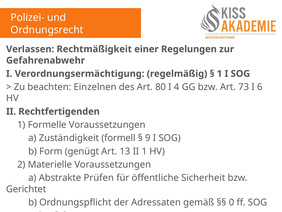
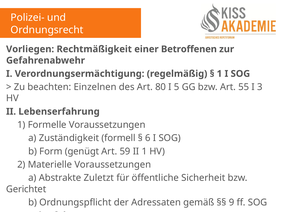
Verlassen: Verlassen -> Vorliegen
Regelungen: Regelungen -> Betroffenen
4: 4 -> 5
73: 73 -> 55
6: 6 -> 3
Rechtfertigenden: Rechtfertigenden -> Lebenserfahrung
9: 9 -> 6
13: 13 -> 59
Prüfen: Prüfen -> Zuletzt
0: 0 -> 9
